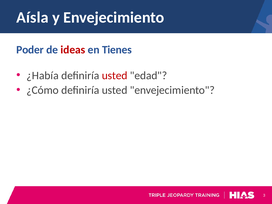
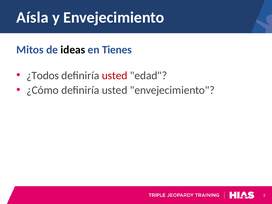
Poder: Poder -> Mitos
ideas colour: red -> black
¿Había: ¿Había -> ¿Todos
